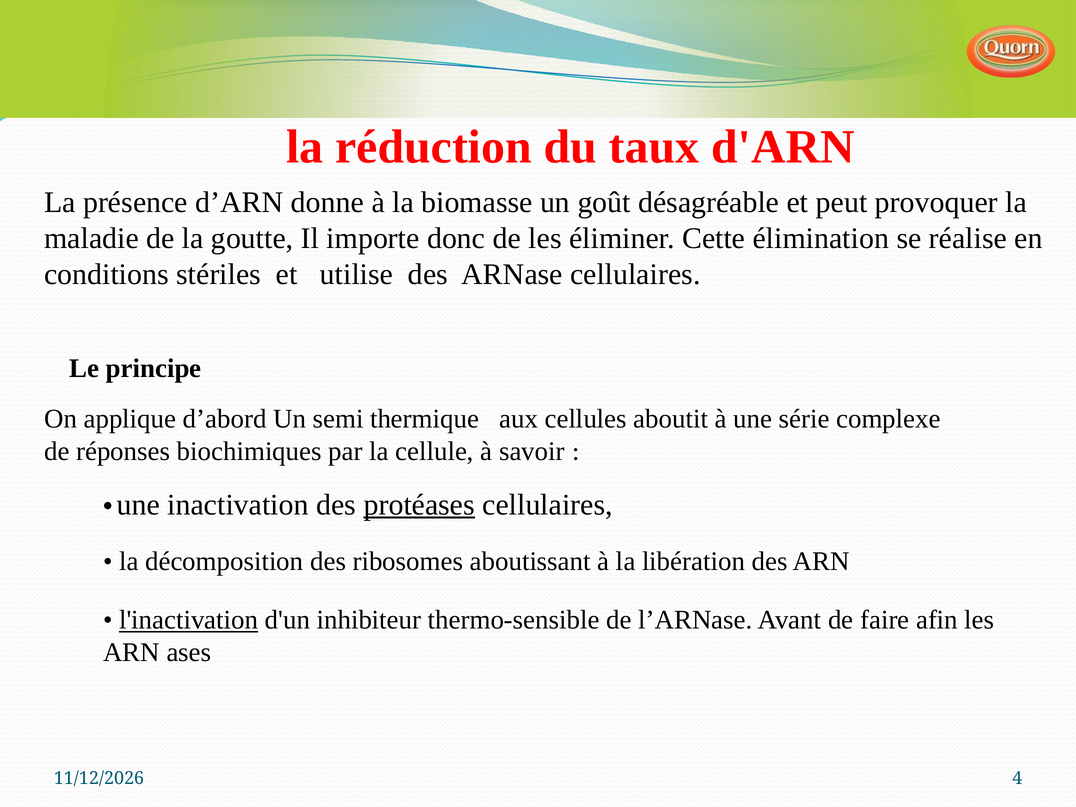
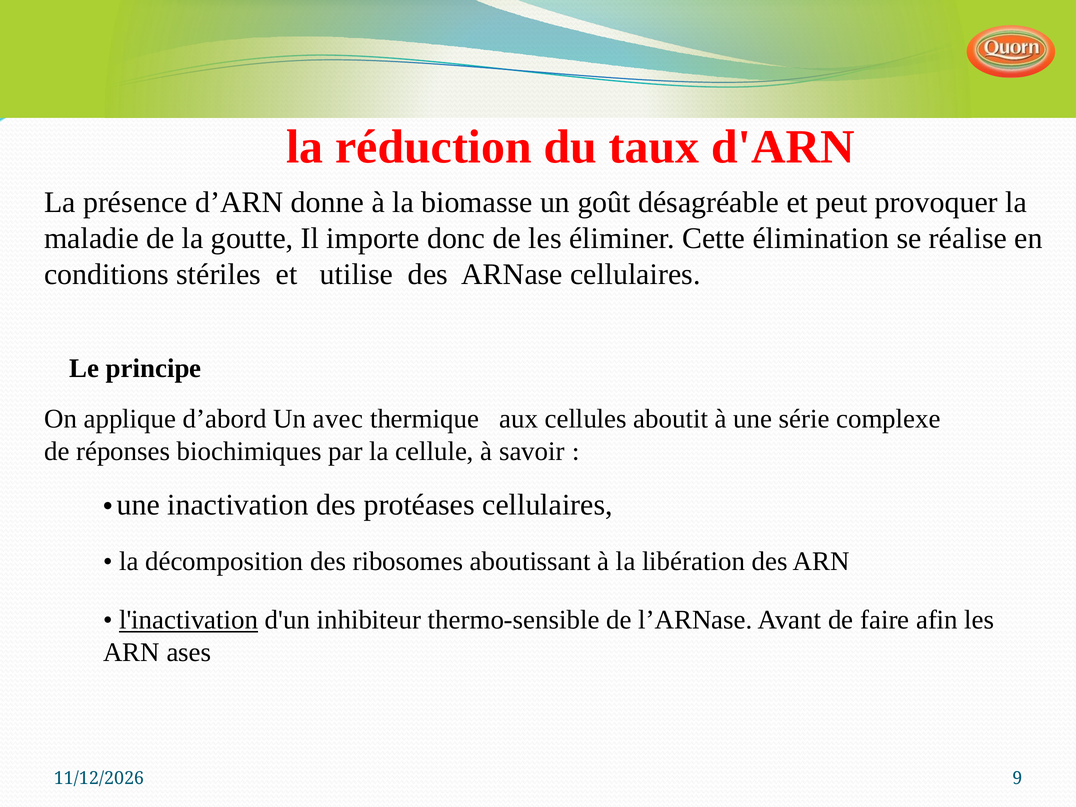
semi: semi -> avec
protéases underline: present -> none
4: 4 -> 9
